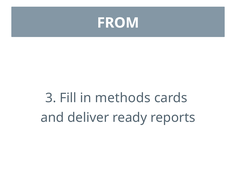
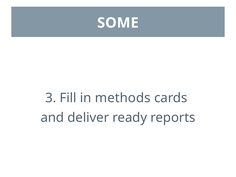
FROM: FROM -> SOME
